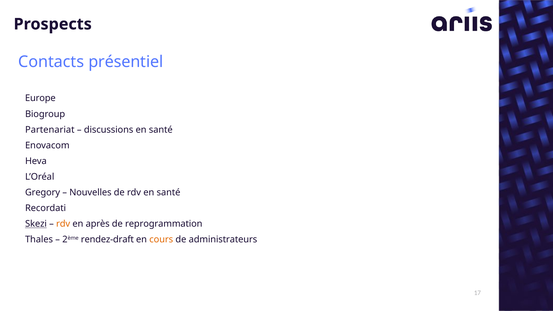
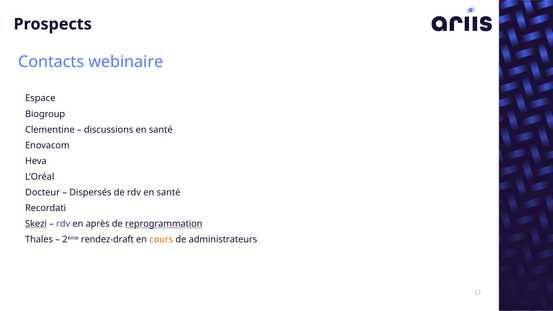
présentiel: présentiel -> webinaire
Europe: Europe -> Espace
Partenariat: Partenariat -> Clementine
Gregory: Gregory -> Docteur
Nouvelles: Nouvelles -> Dispersés
rdv at (63, 224) colour: orange -> purple
reprogrammation underline: none -> present
